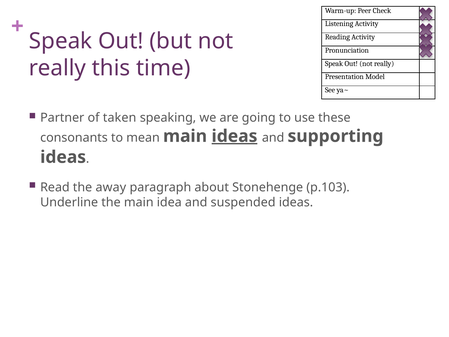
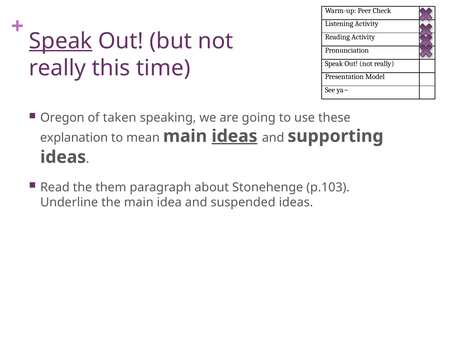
Speak at (61, 41) underline: none -> present
Partner: Partner -> Oregon
consonants: consonants -> explanation
away: away -> them
